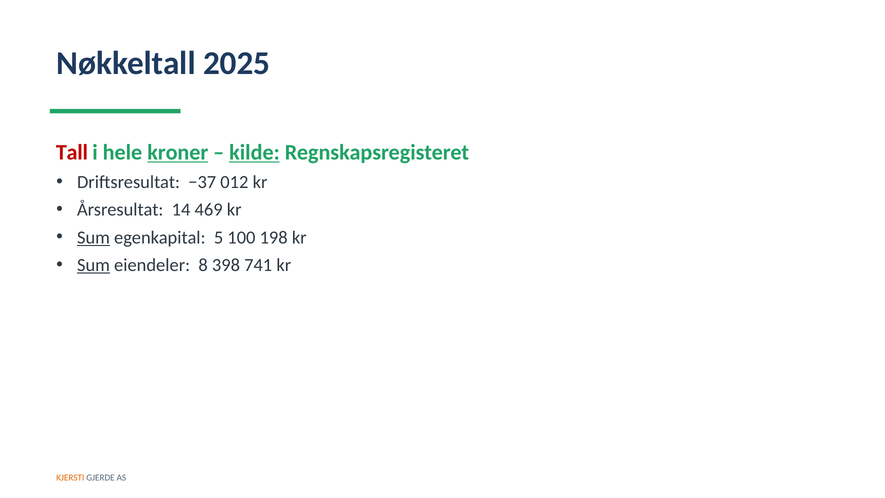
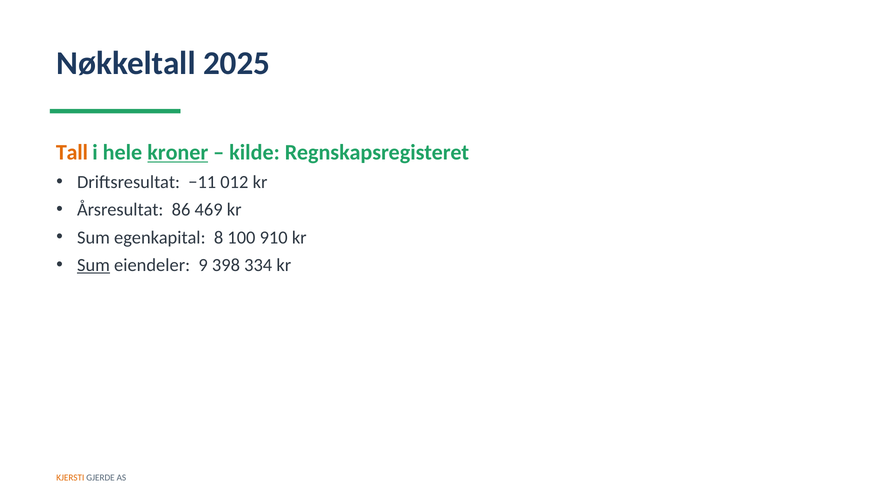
Tall colour: red -> orange
kilde underline: present -> none
−37: −37 -> −11
14: 14 -> 86
Sum at (93, 237) underline: present -> none
5: 5 -> 8
198: 198 -> 910
8: 8 -> 9
741: 741 -> 334
